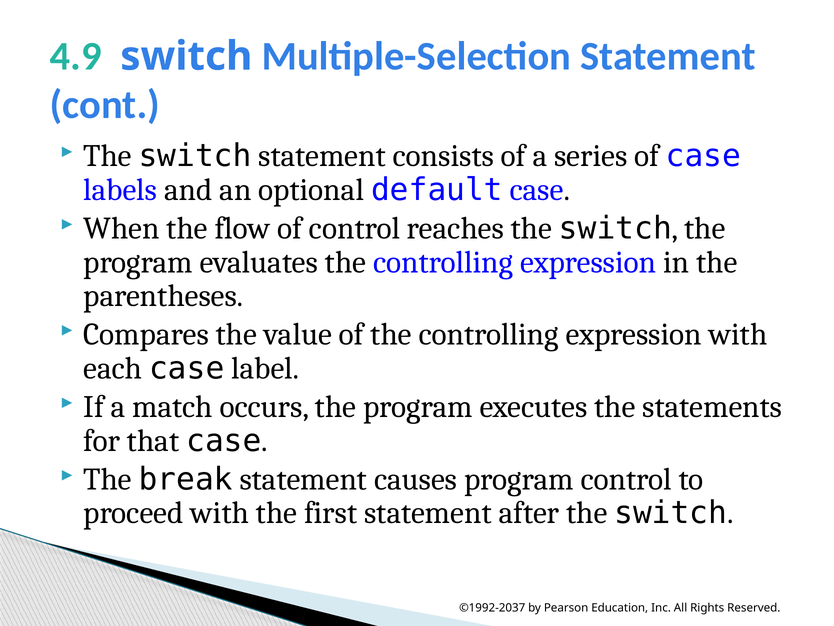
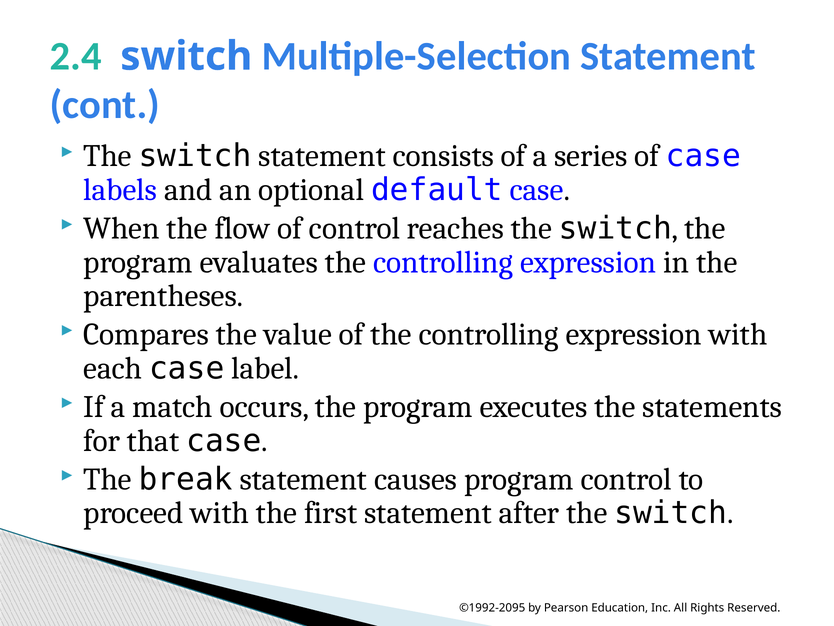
4.9: 4.9 -> 2.4
©1992-2037: ©1992-2037 -> ©1992-2095
